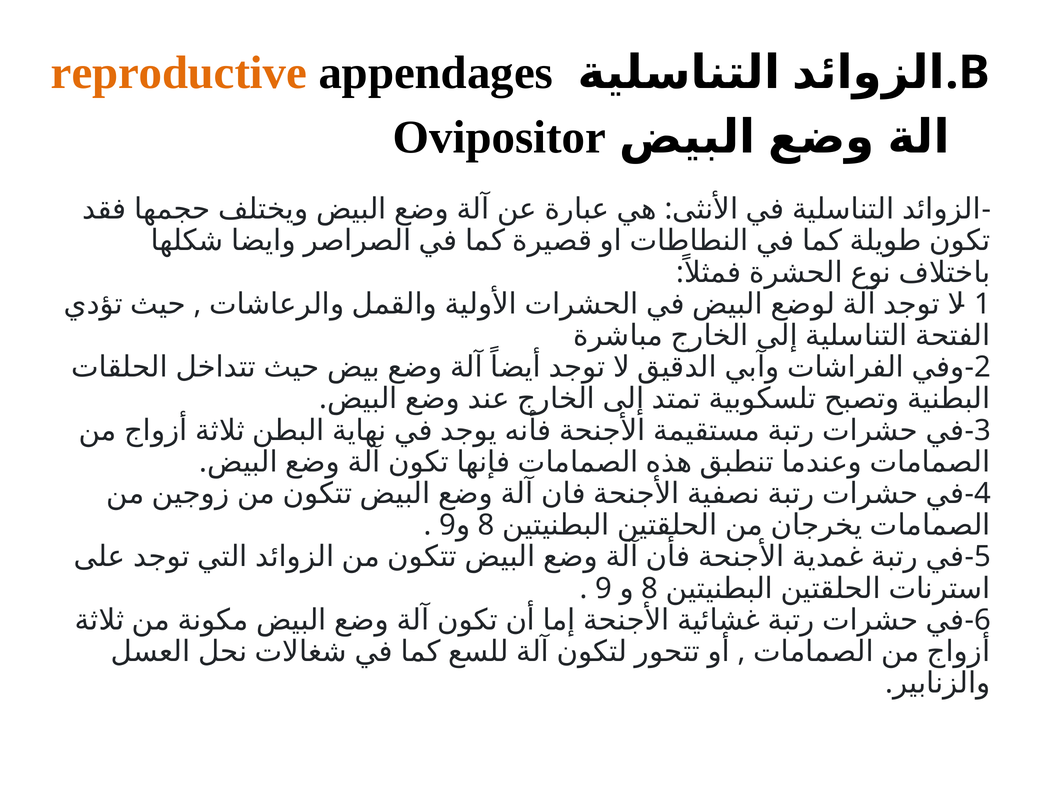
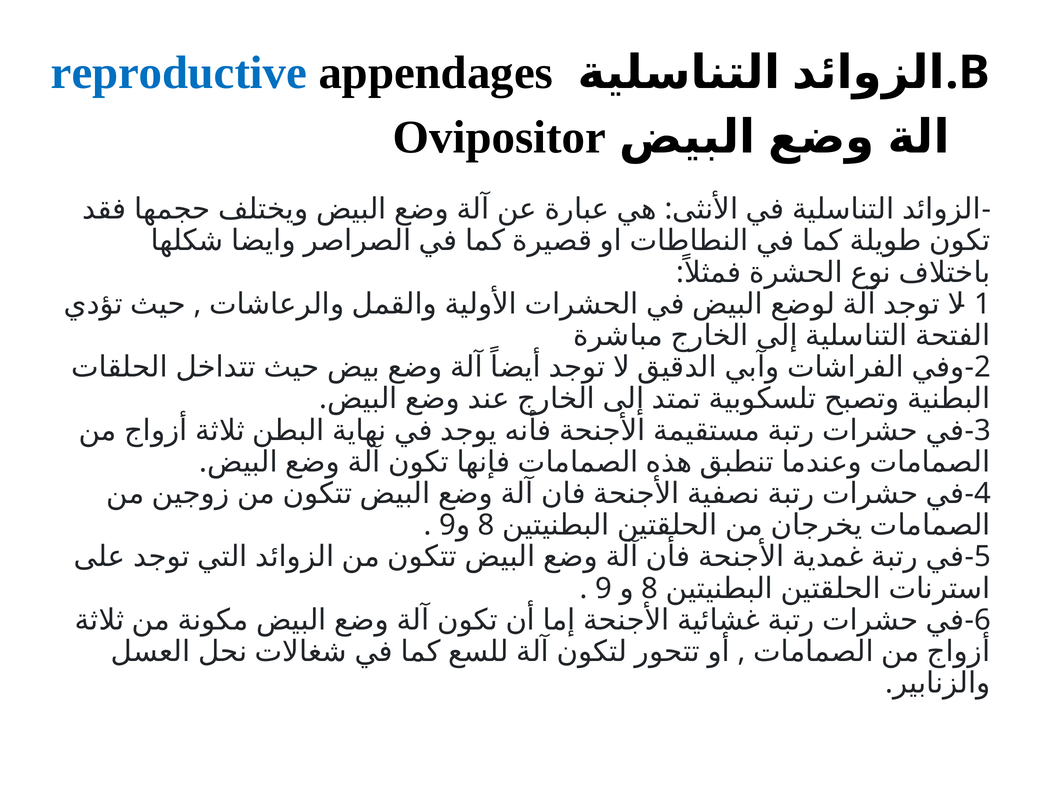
reproductive colour: orange -> blue
